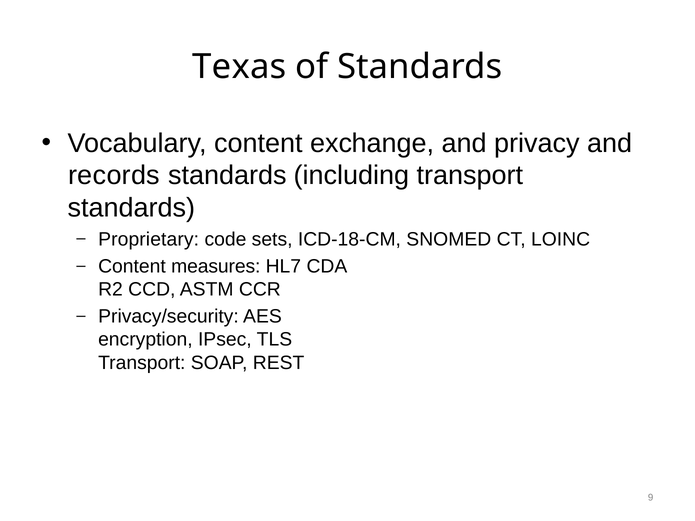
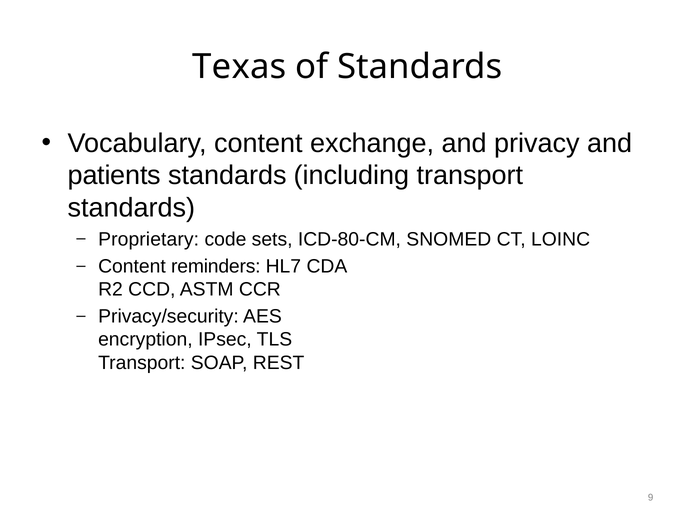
records: records -> patients
ICD-18-CM: ICD-18-CM -> ICD-80-CM
measures: measures -> reminders
